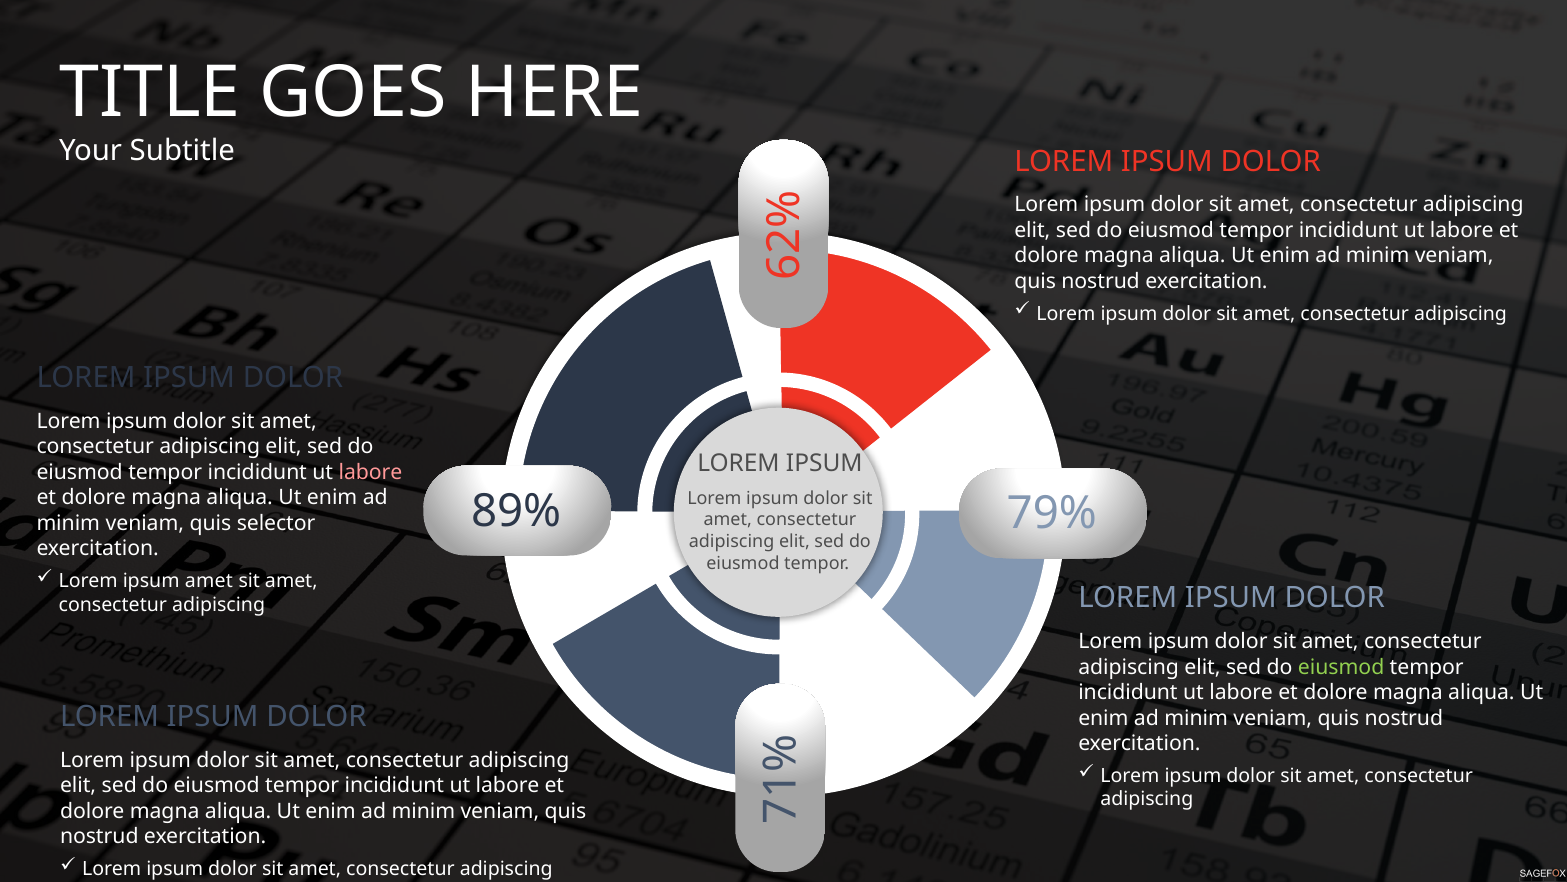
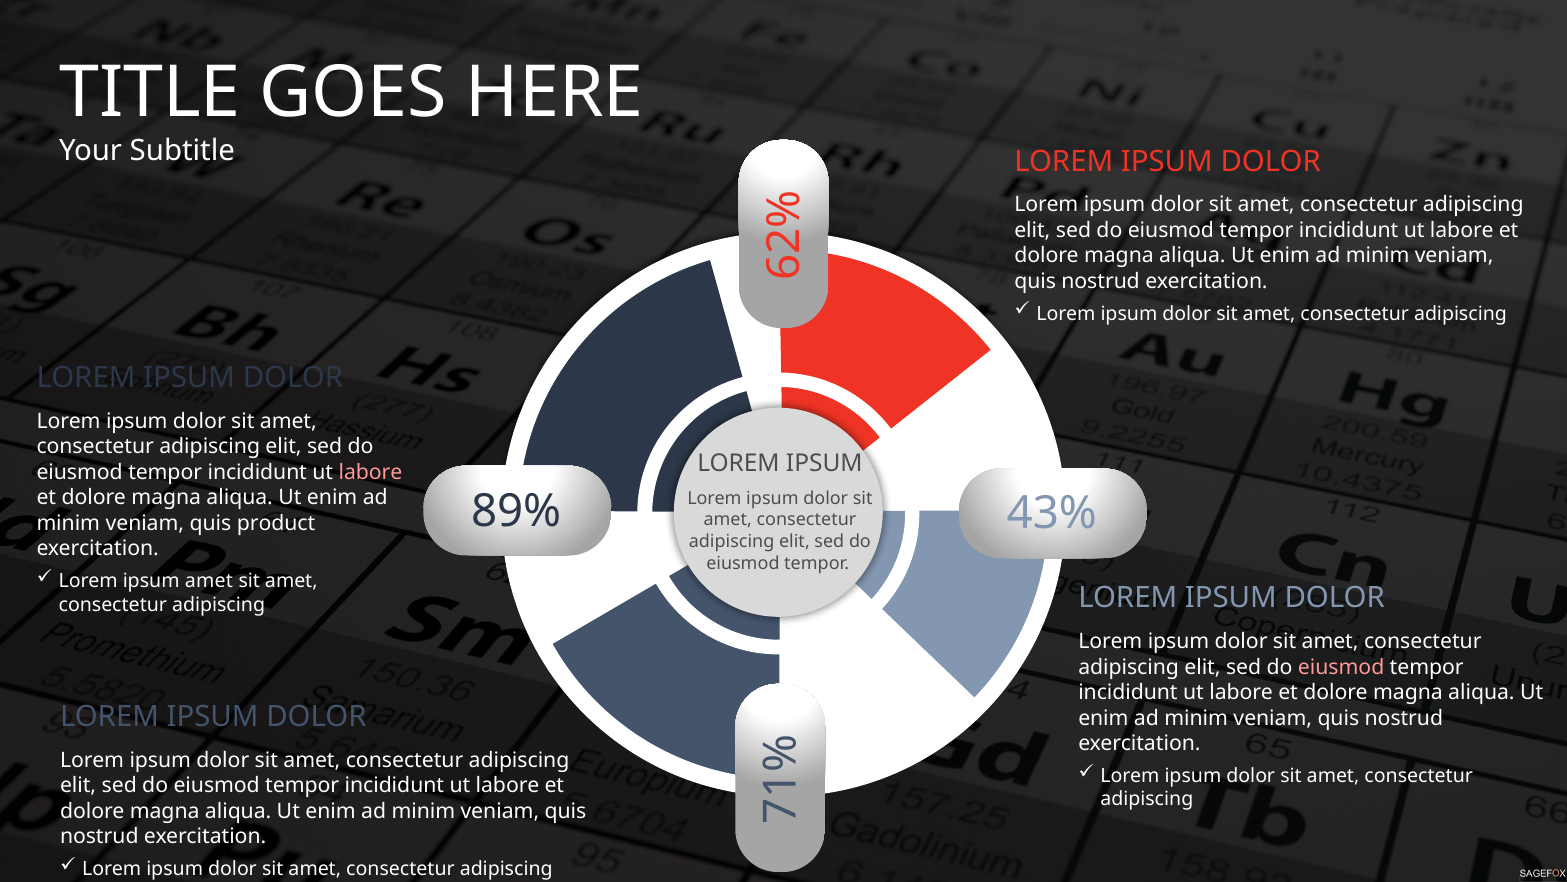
79%: 79% -> 43%
selector: selector -> product
eiusmod at (1341, 667) colour: light green -> pink
